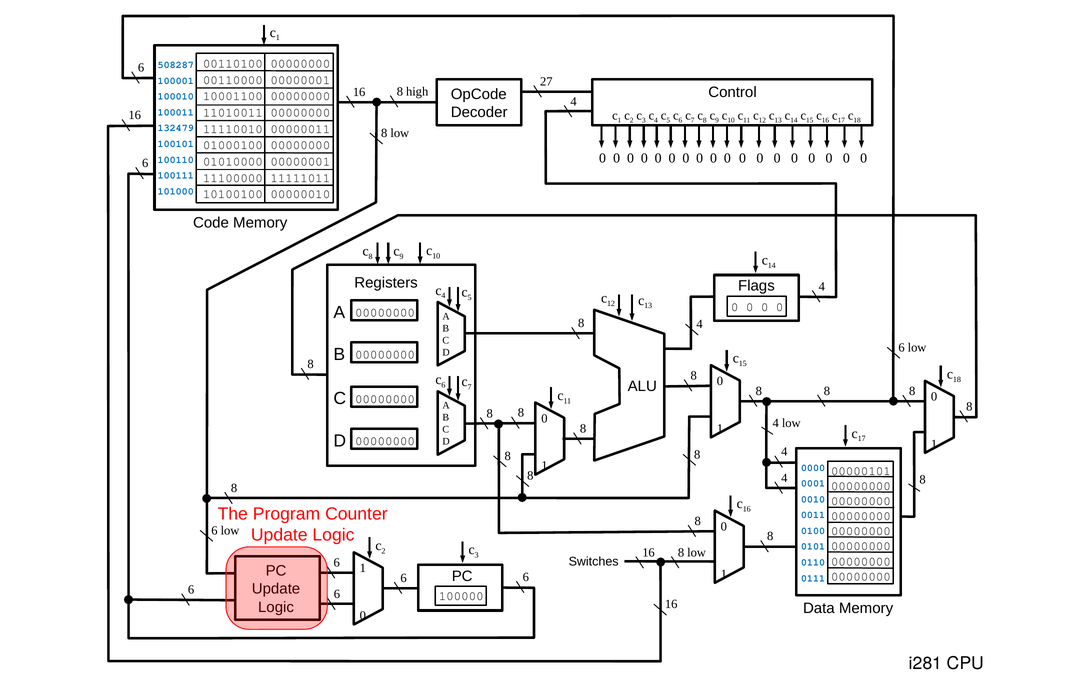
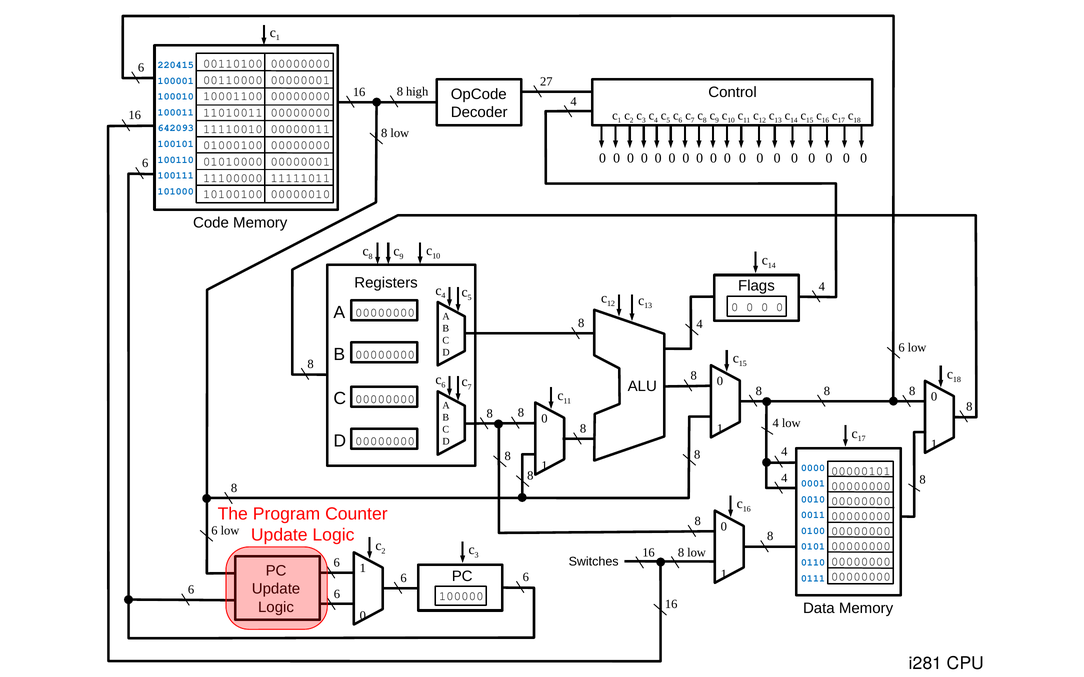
508287: 508287 -> 220415
132479: 132479 -> 642093
